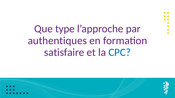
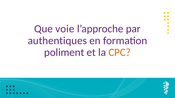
type: type -> voie
satisfaire: satisfaire -> poliment
CPC colour: blue -> orange
